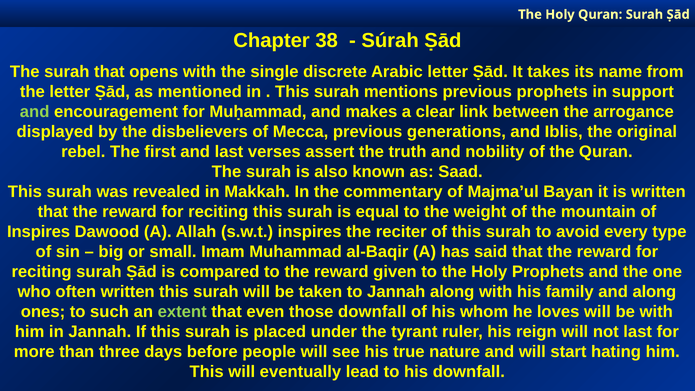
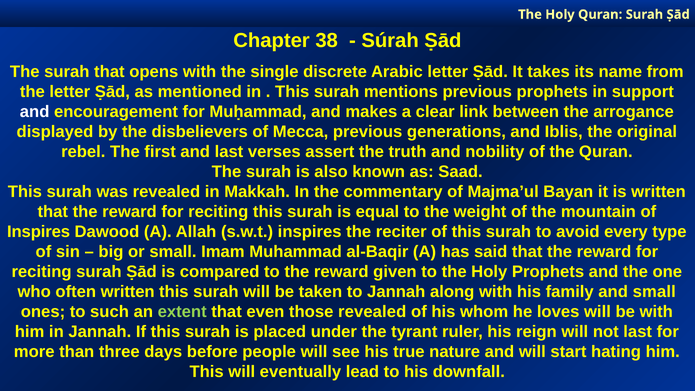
and at (35, 112) colour: light green -> white
and along: along -> small
those downfall: downfall -> revealed
